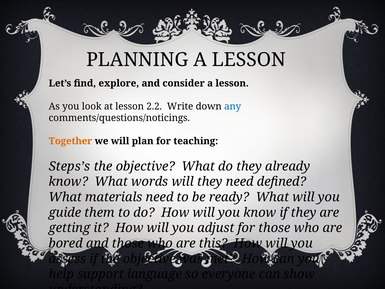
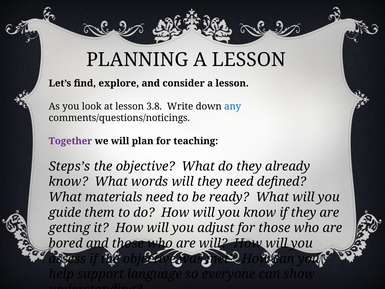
2.2: 2.2 -> 3.8
Together colour: orange -> purple
are this: this -> will
